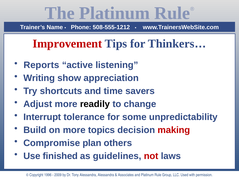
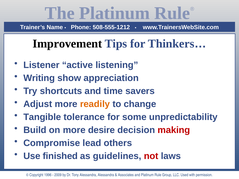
Improvement colour: red -> black
Reports: Reports -> Listener
readily colour: black -> orange
Interrupt: Interrupt -> Tangible
topics: topics -> desire
plan: plan -> lead
